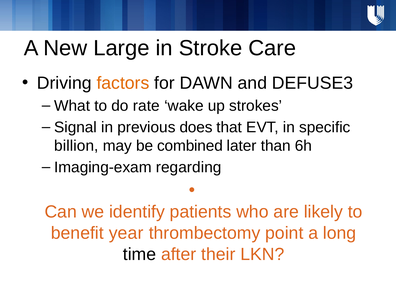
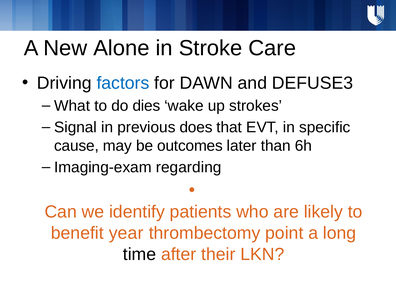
Large: Large -> Alone
factors colour: orange -> blue
rate: rate -> dies
billion: billion -> cause
combined: combined -> outcomes
